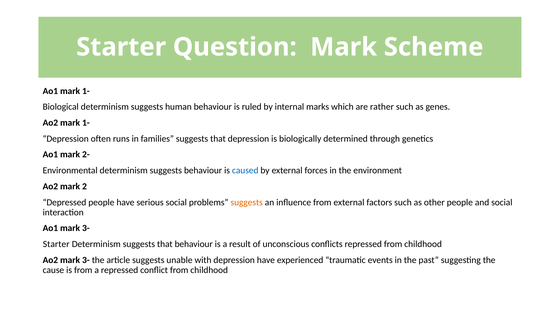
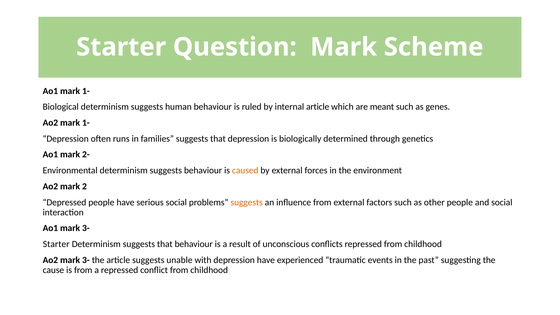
internal marks: marks -> article
rather: rather -> meant
caused colour: blue -> orange
